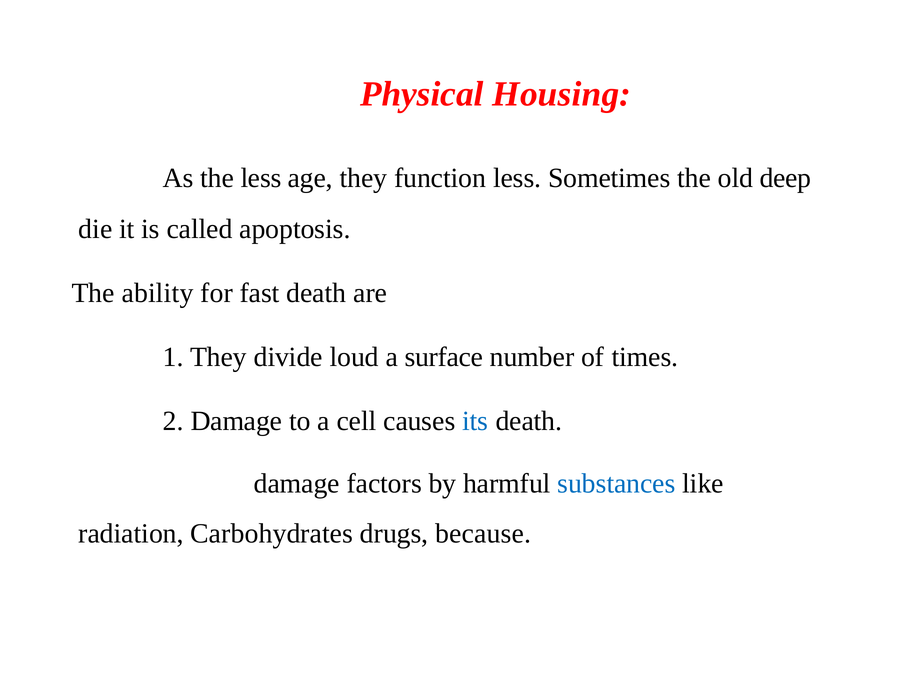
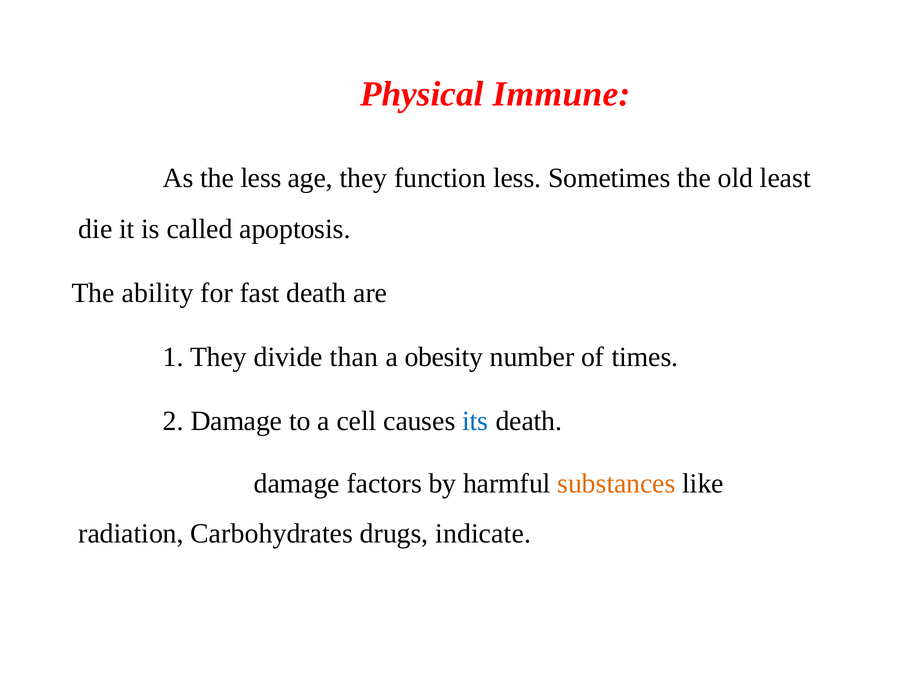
Housing: Housing -> Immune
deep: deep -> least
loud: loud -> than
surface: surface -> obesity
substances colour: blue -> orange
because: because -> indicate
